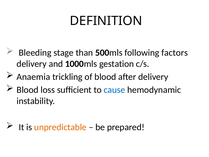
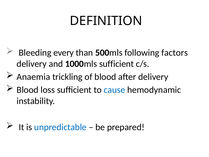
stage: stage -> every
1000mls gestation: gestation -> sufficient
unpredictable colour: orange -> blue
